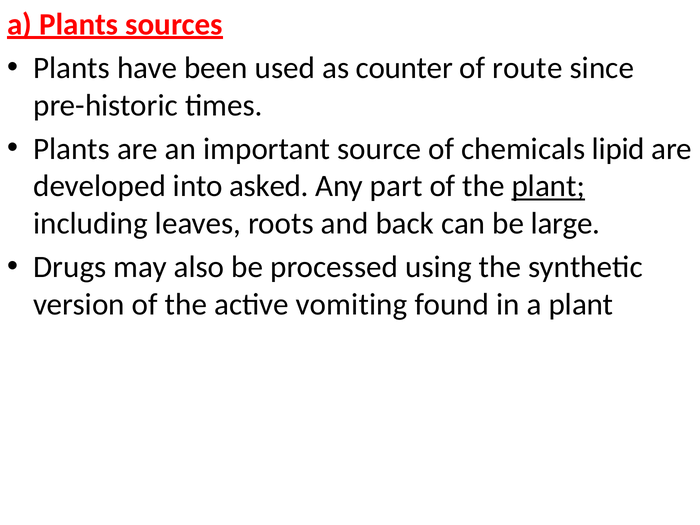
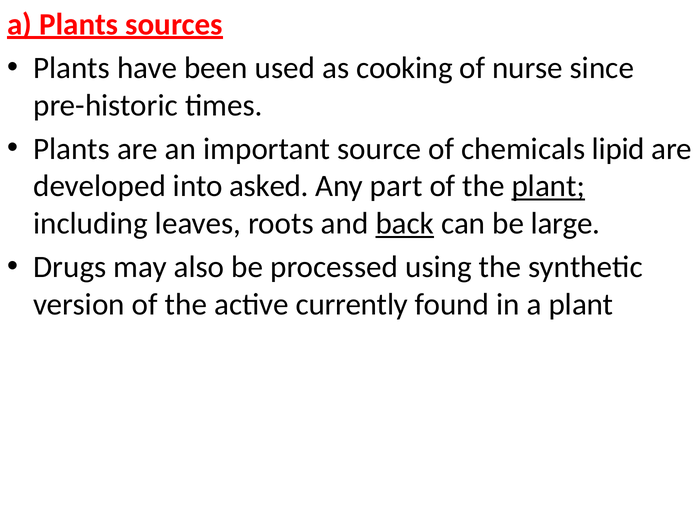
counter: counter -> cooking
route: route -> nurse
back underline: none -> present
vomiting: vomiting -> currently
